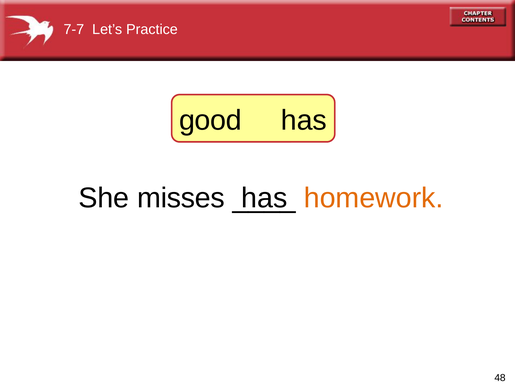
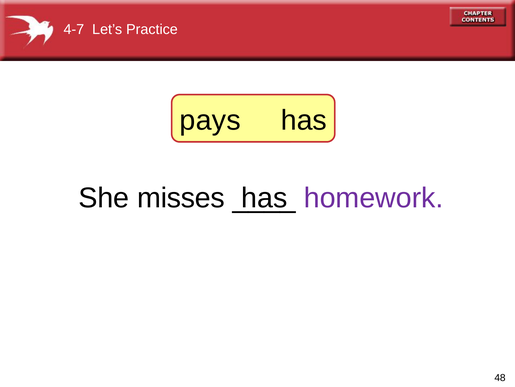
7-7: 7-7 -> 4-7
good: good -> pays
homework colour: orange -> purple
